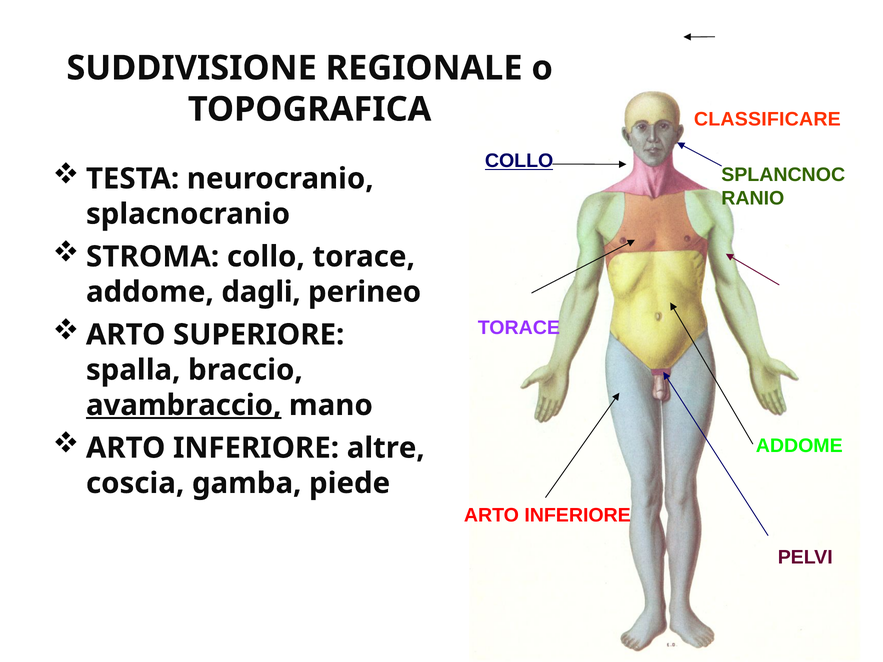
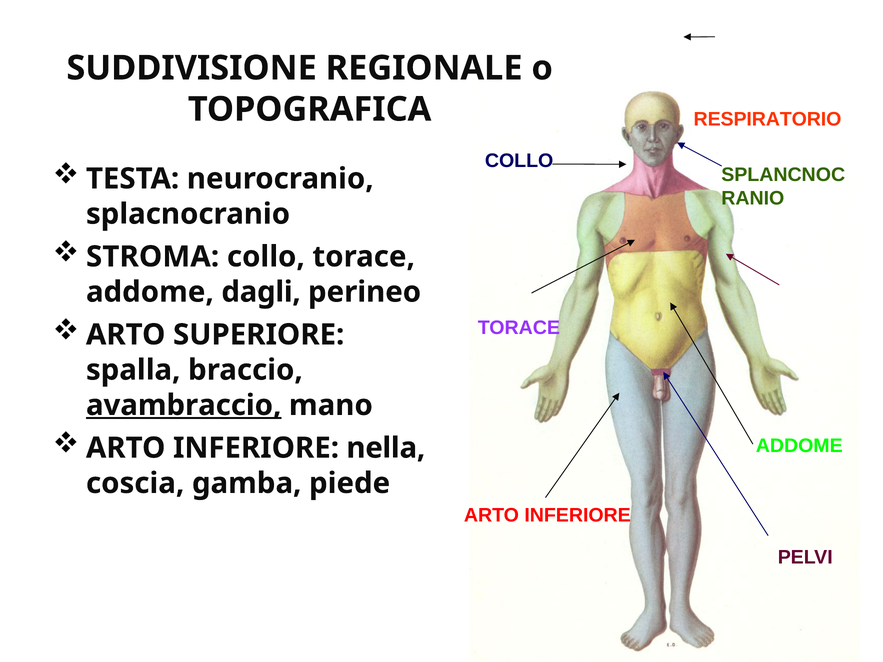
CLASSIFICARE: CLASSIFICARE -> RESPIRATORIO
COLLO at (519, 161) underline: present -> none
altre: altre -> nella
